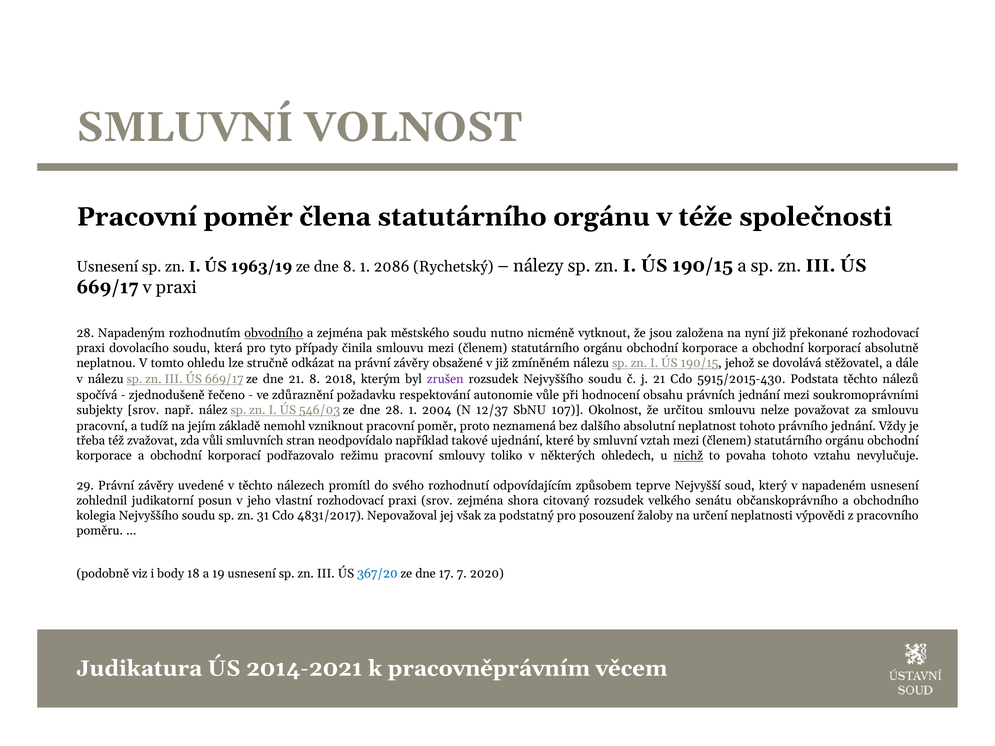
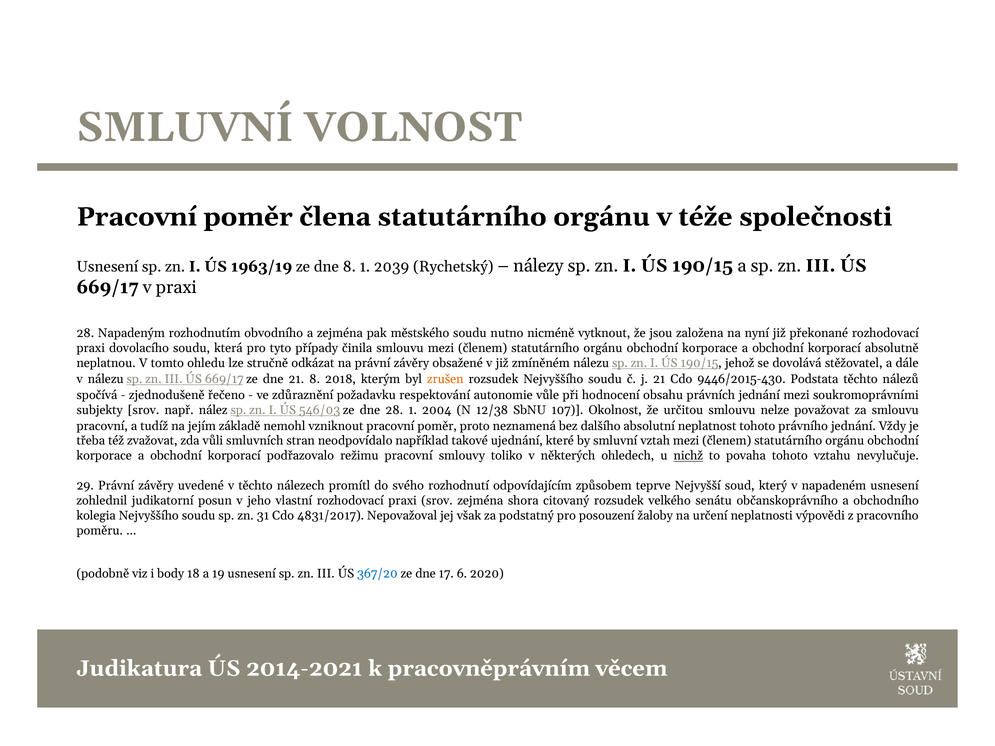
2086: 2086 -> 2039
obvodního underline: present -> none
zrušen colour: purple -> orange
5915/2015-430: 5915/2015-430 -> 9446/2015-430
12/37: 12/37 -> 12/38
7: 7 -> 6
